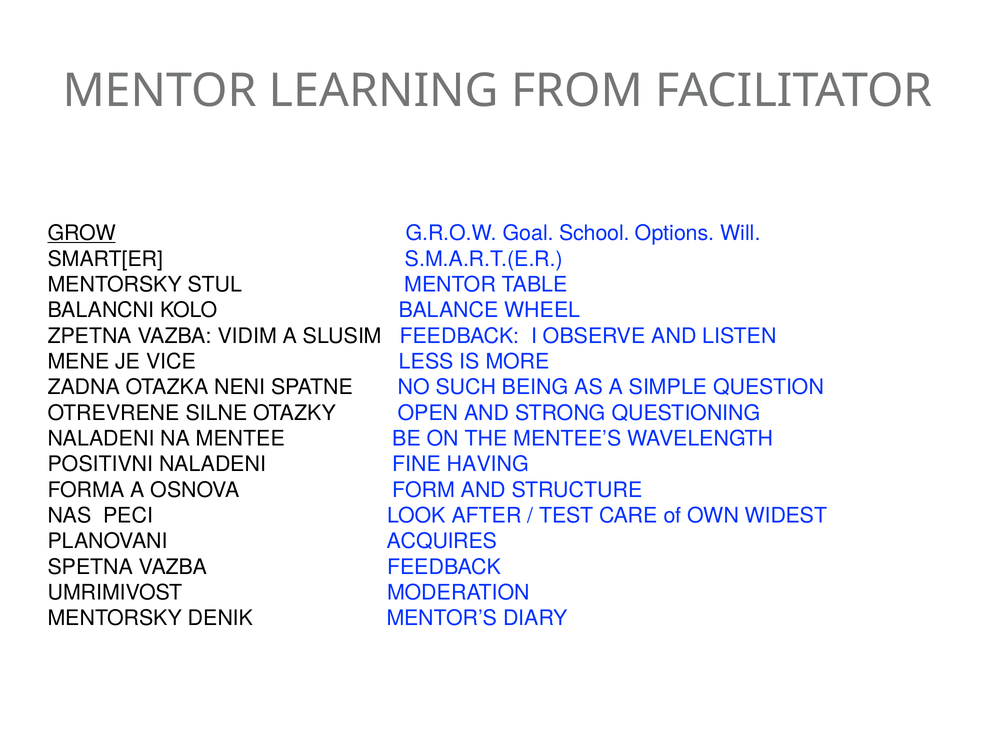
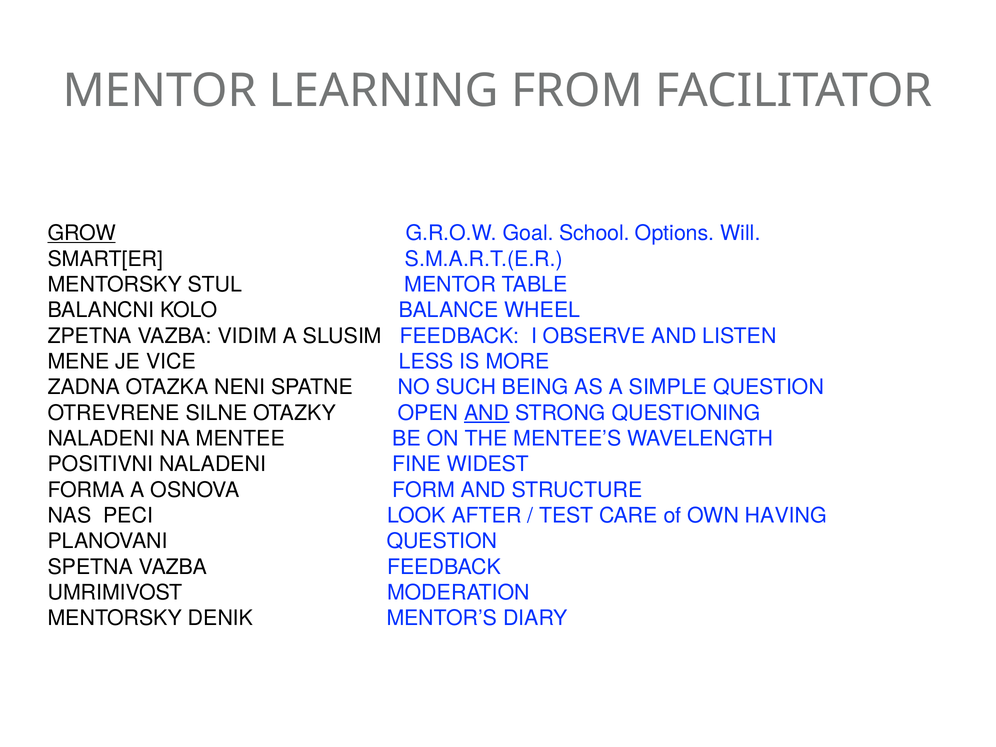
AND at (487, 413) underline: none -> present
HAVING: HAVING -> WIDEST
WIDEST: WIDEST -> HAVING
PLANOVANI ACQUIRES: ACQUIRES -> QUESTION
